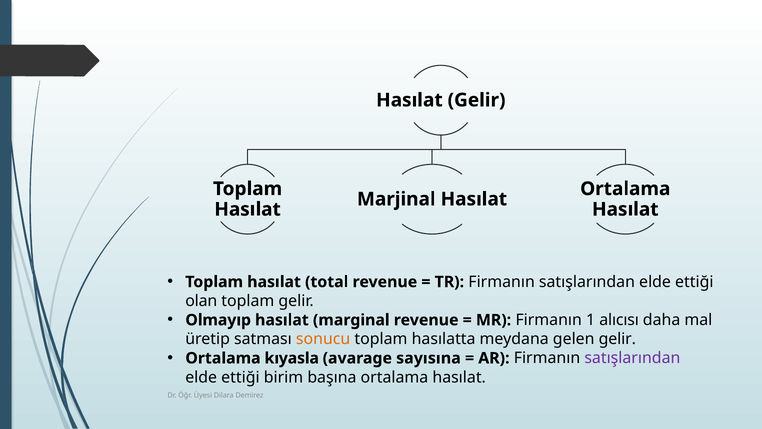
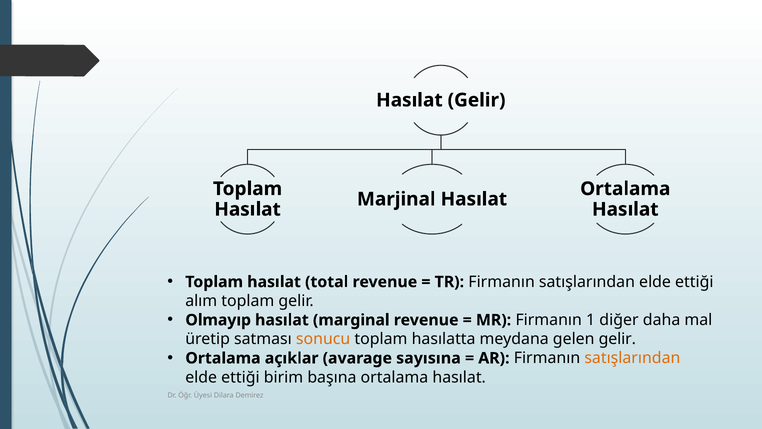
olan: olan -> alım
alıcısı: alıcısı -> diğer
kıyasla: kıyasla -> açıklar
satışlarından at (632, 358) colour: purple -> orange
